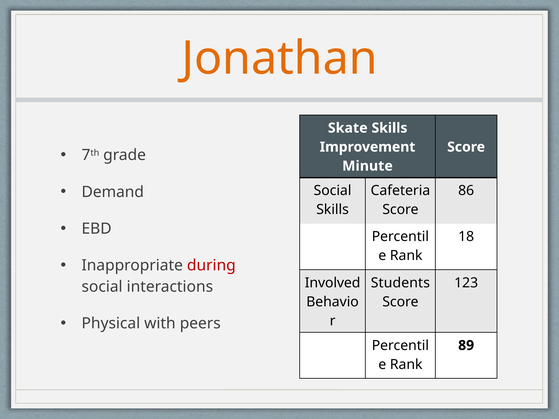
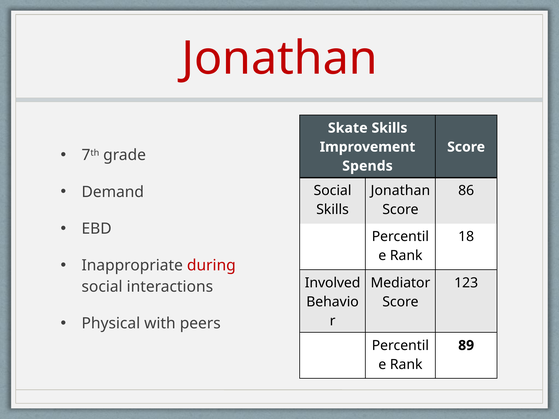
Jonathan at (280, 59) colour: orange -> red
Minute: Minute -> Spends
Cafeteria at (400, 191): Cafeteria -> Jonathan
Students: Students -> Mediator
